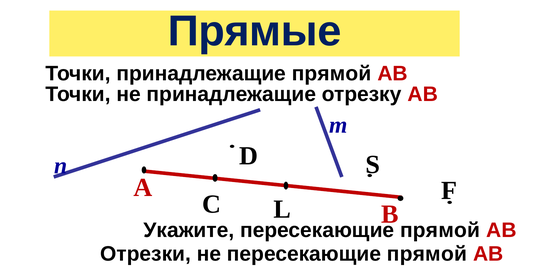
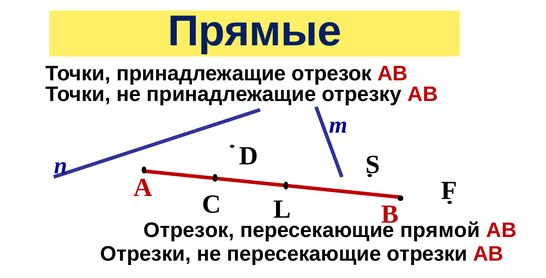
принадлежащие прямой: прямой -> отрезок
Укажите at (189, 230): Укажите -> Отрезок
не пересекающие прямой: прямой -> отрезки
